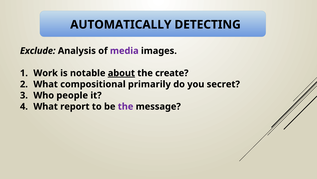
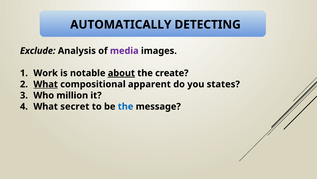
What at (46, 84) underline: none -> present
primarily: primarily -> apparent
secret: secret -> states
people: people -> million
report: report -> secret
the at (126, 106) colour: purple -> blue
